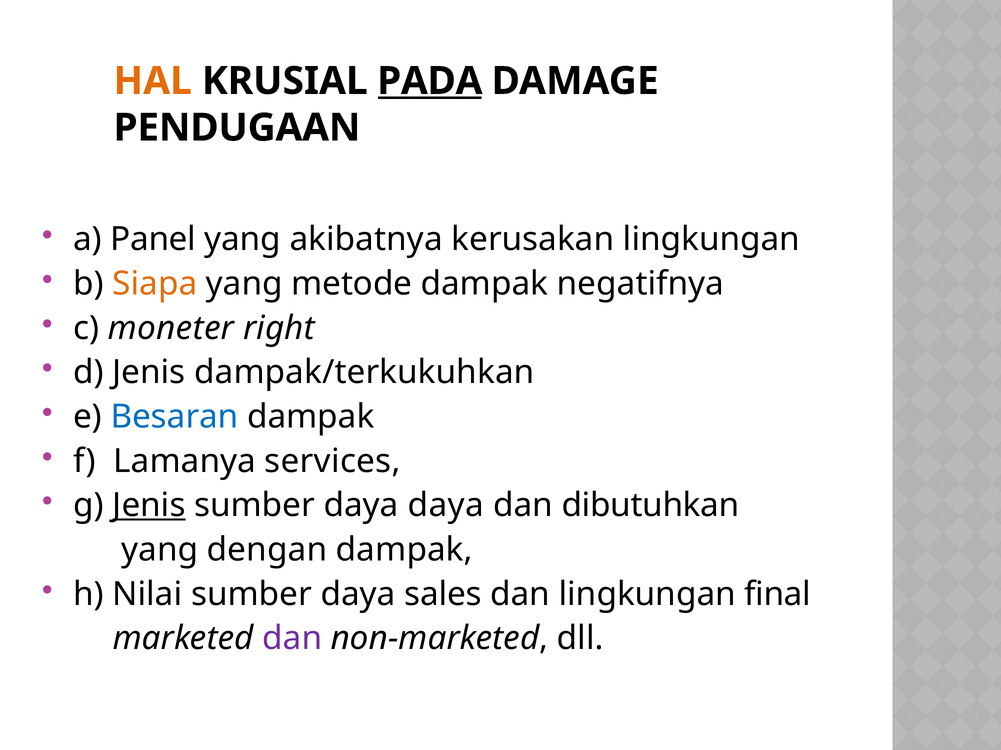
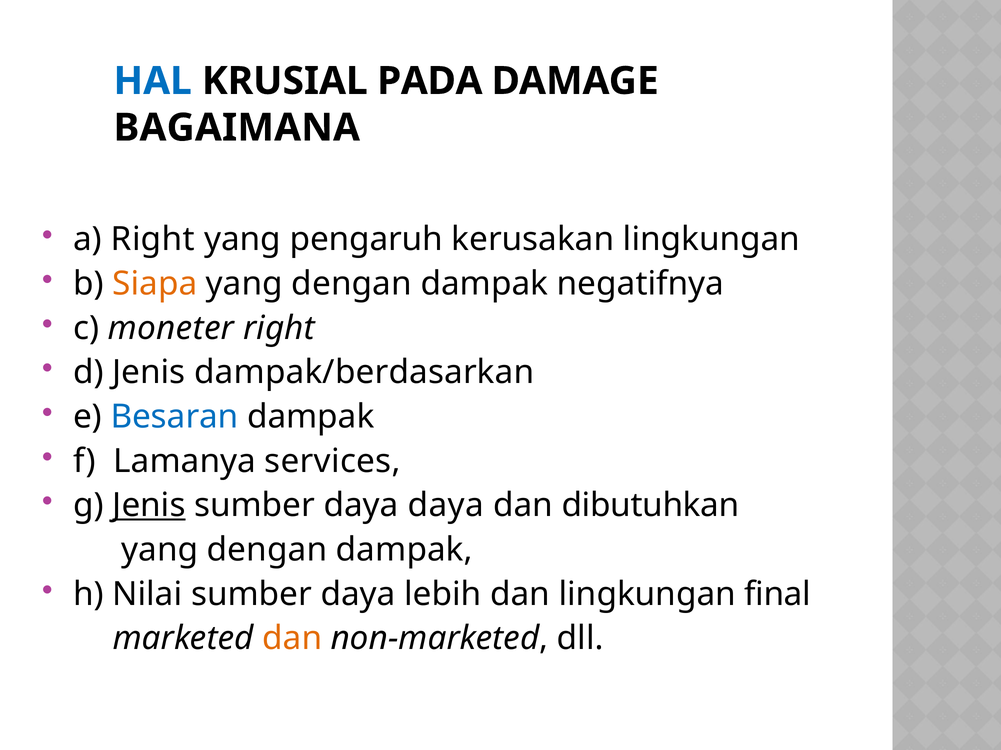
HAL colour: orange -> blue
PADA underline: present -> none
PENDUGAAN: PENDUGAAN -> BAGAIMANA
a Panel: Panel -> Right
akibatnya: akibatnya -> pengaruh
metode at (352, 284): metode -> dengan
dampak/terkukuhkan: dampak/terkukuhkan -> dampak/berdasarkan
sales: sales -> lebih
dan at (292, 639) colour: purple -> orange
